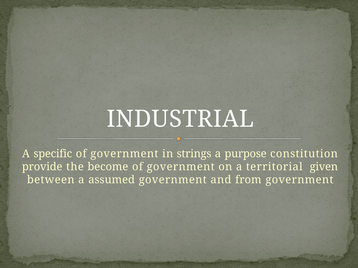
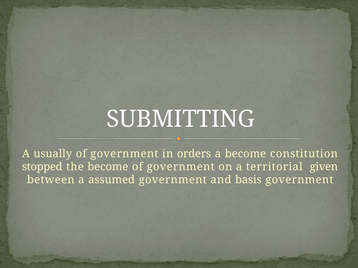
INDUSTRIAL: INDUSTRIAL -> SUBMITTING
specific: specific -> usually
strings: strings -> orders
a purpose: purpose -> become
provide: provide -> stopped
from: from -> basis
